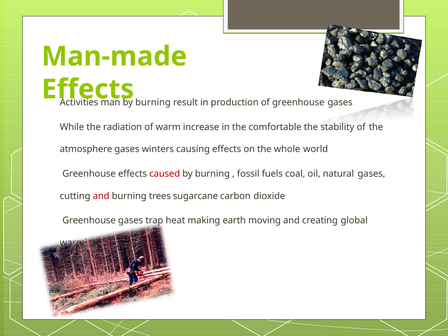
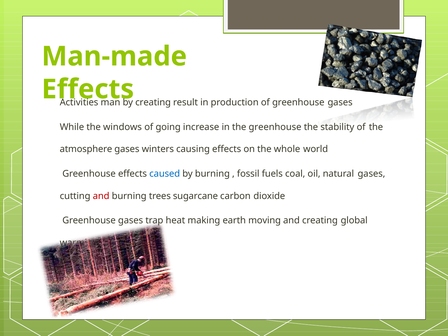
burning at (153, 102): burning -> creating
radiation: radiation -> windows
warm: warm -> going
the comfortable: comfortable -> greenhouse
caused colour: red -> blue
